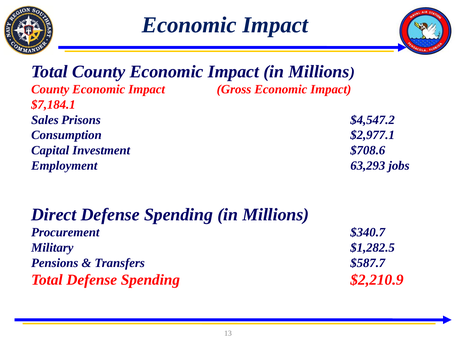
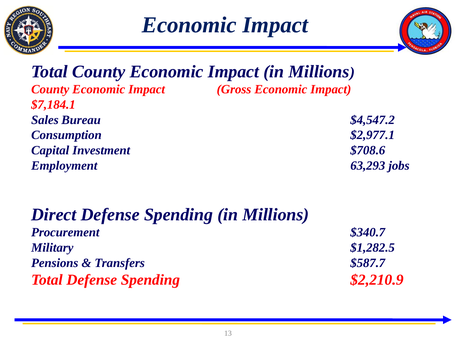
Prisons: Prisons -> Bureau
